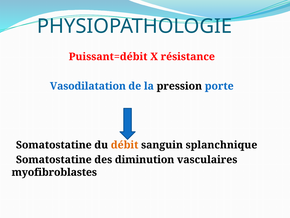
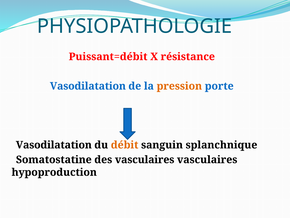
pression colour: black -> orange
Somatostatine at (54, 145): Somatostatine -> Vasodilatation
des diminution: diminution -> vasculaires
myofibroblastes: myofibroblastes -> hypoproduction
